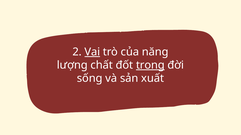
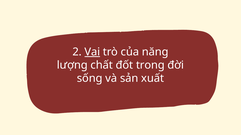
trong underline: present -> none
